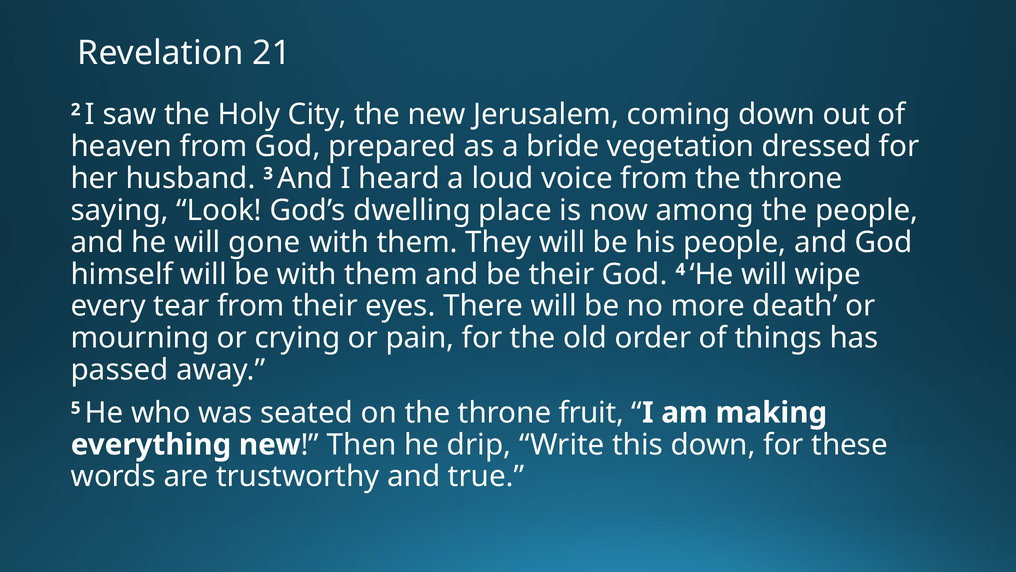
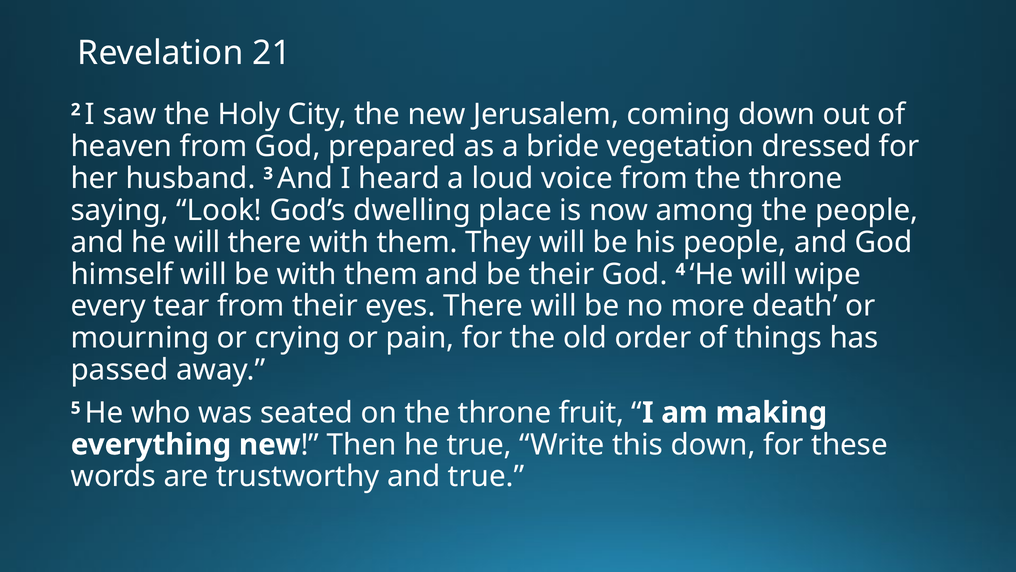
will gone: gone -> there
he drip: drip -> true
